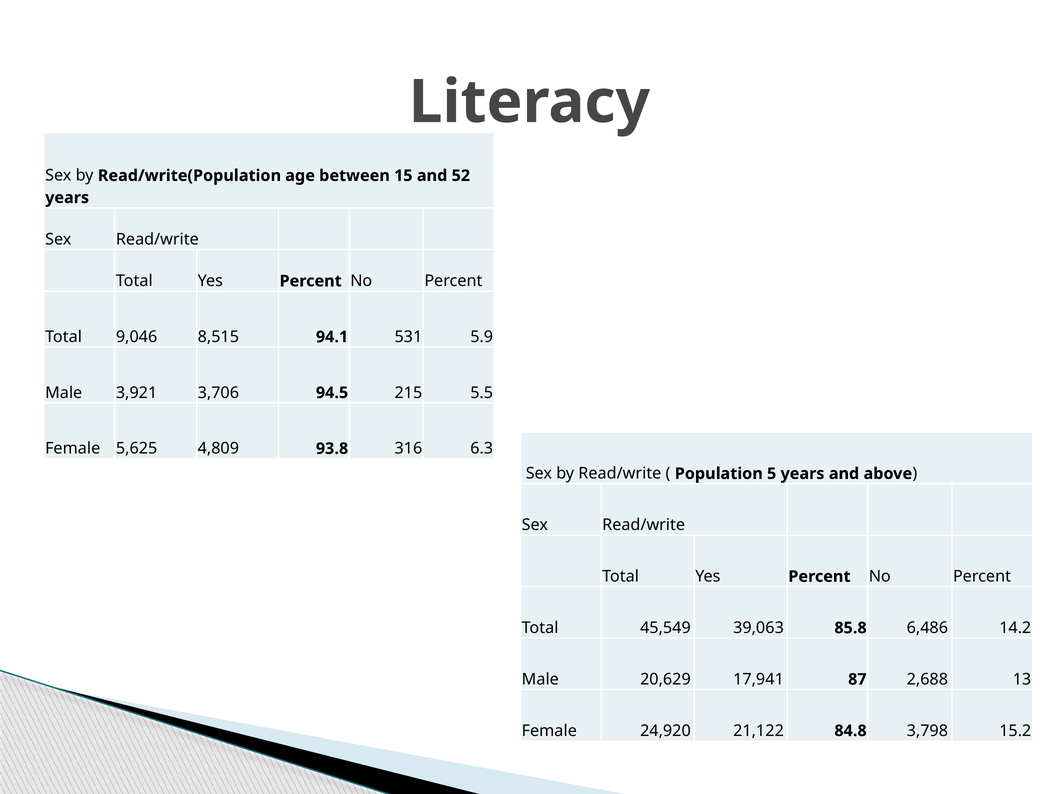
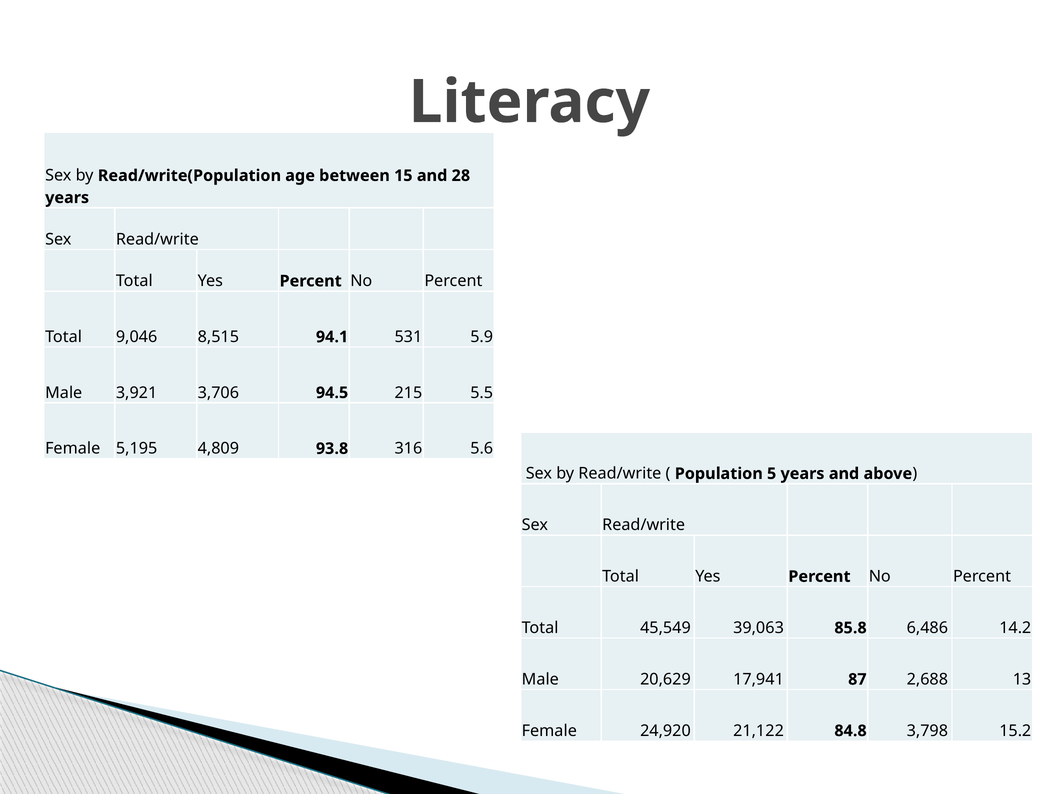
52: 52 -> 28
5,625: 5,625 -> 5,195
6.3: 6.3 -> 5.6
